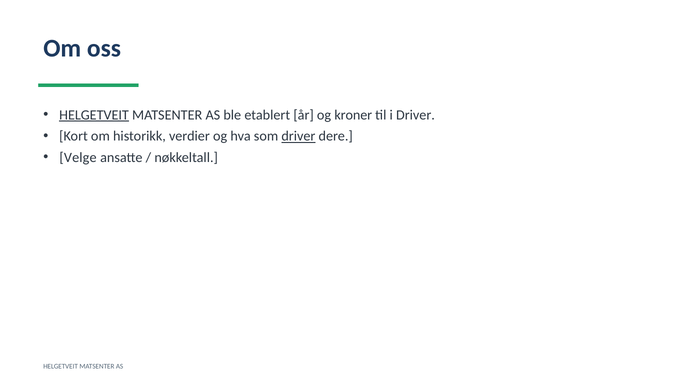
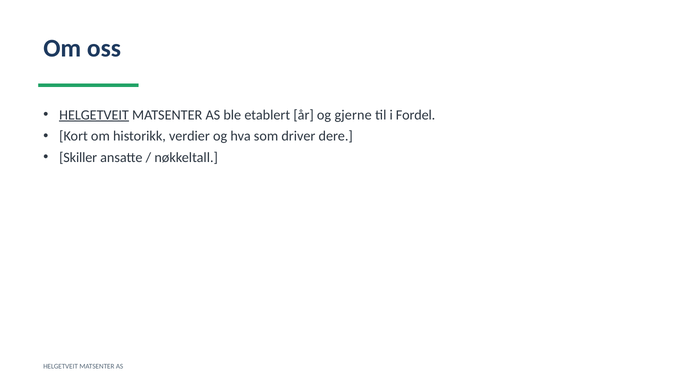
kroner: kroner -> gjerne
i Driver: Driver -> Fordel
driver at (298, 136) underline: present -> none
Velge: Velge -> Skiller
